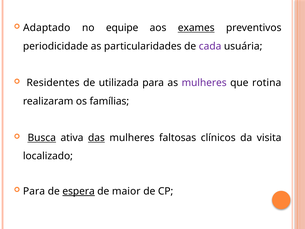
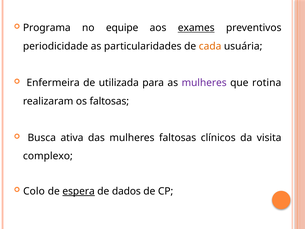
Adaptado: Adaptado -> Programa
cada colour: purple -> orange
Residentes: Residentes -> Enfermeira
os famílias: famílias -> faltosas
Busca underline: present -> none
das underline: present -> none
localizado: localizado -> complexo
Para at (34, 191): Para -> Colo
maior: maior -> dados
